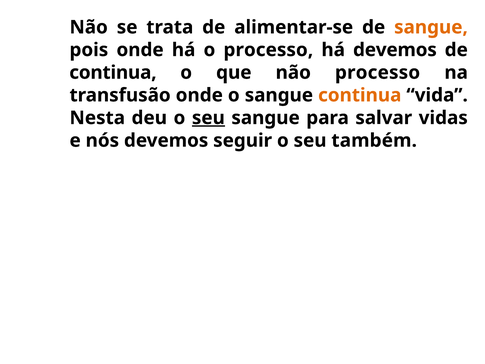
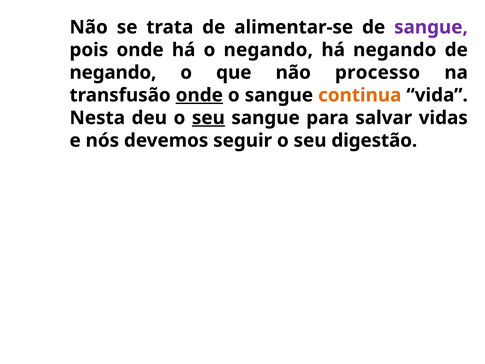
sangue at (431, 27) colour: orange -> purple
o processo: processo -> negando
há devemos: devemos -> negando
continua at (113, 72): continua -> negando
onde at (199, 95) underline: none -> present
também: também -> digestão
